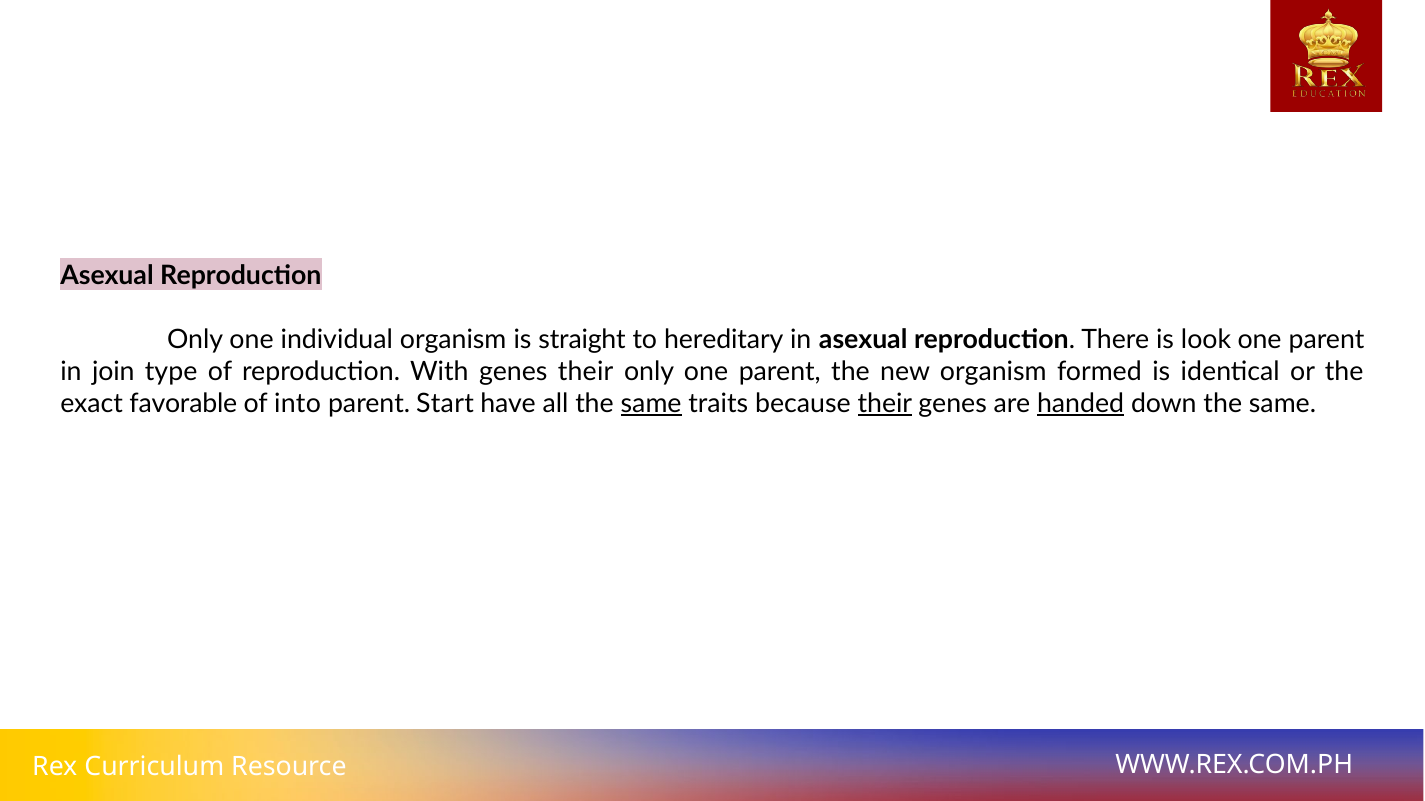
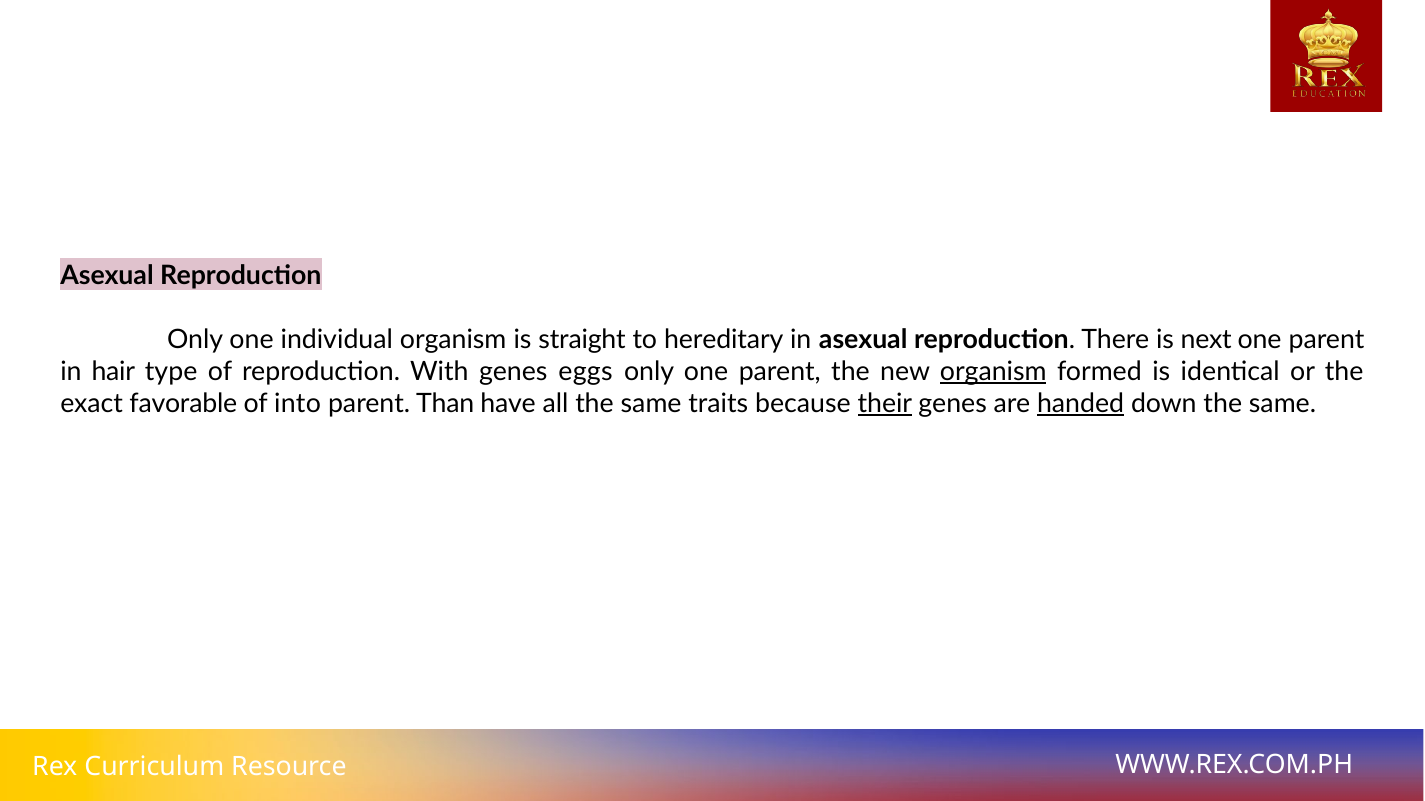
look: look -> next
join: join -> hair
genes their: their -> eggs
organism at (993, 372) underline: none -> present
Start: Start -> Than
same at (651, 404) underline: present -> none
